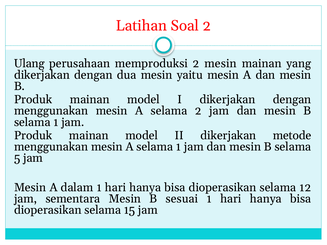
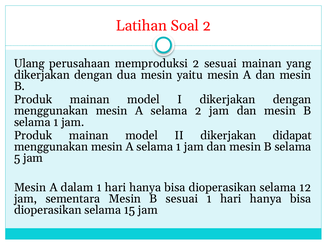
2 mesin: mesin -> sesuai
metode: metode -> didapat
